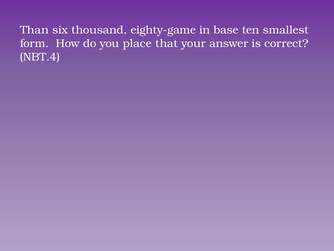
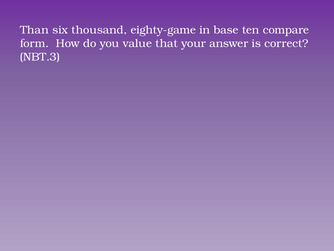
smallest: smallest -> compare
place: place -> value
NBT.4: NBT.4 -> NBT.3
